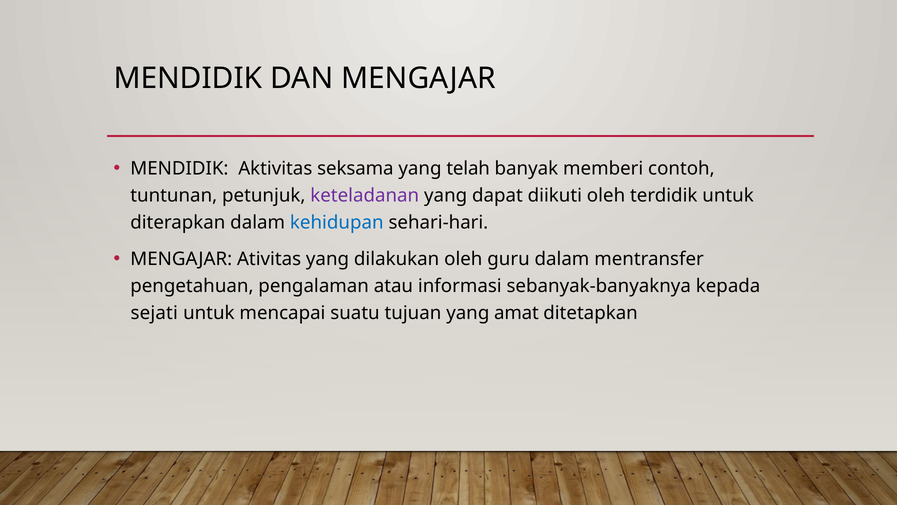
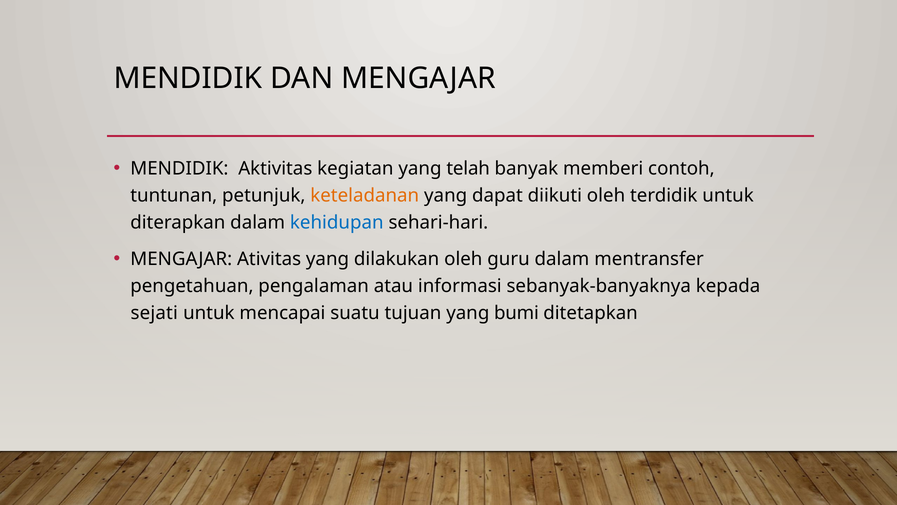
seksama: seksama -> kegiatan
keteladanan colour: purple -> orange
amat: amat -> bumi
